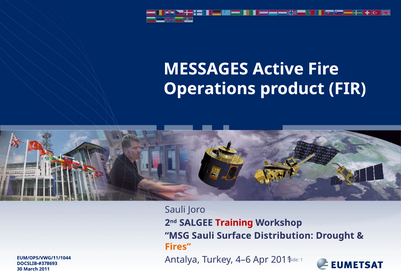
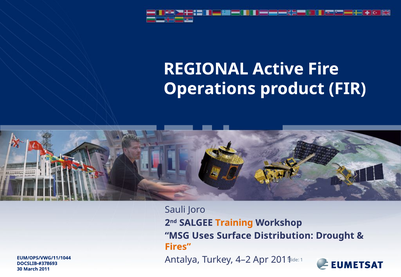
MESSAGES: MESSAGES -> REGIONAL
Training colour: red -> orange
MSG Sauli: Sauli -> Uses
4–6: 4–6 -> 4–2
